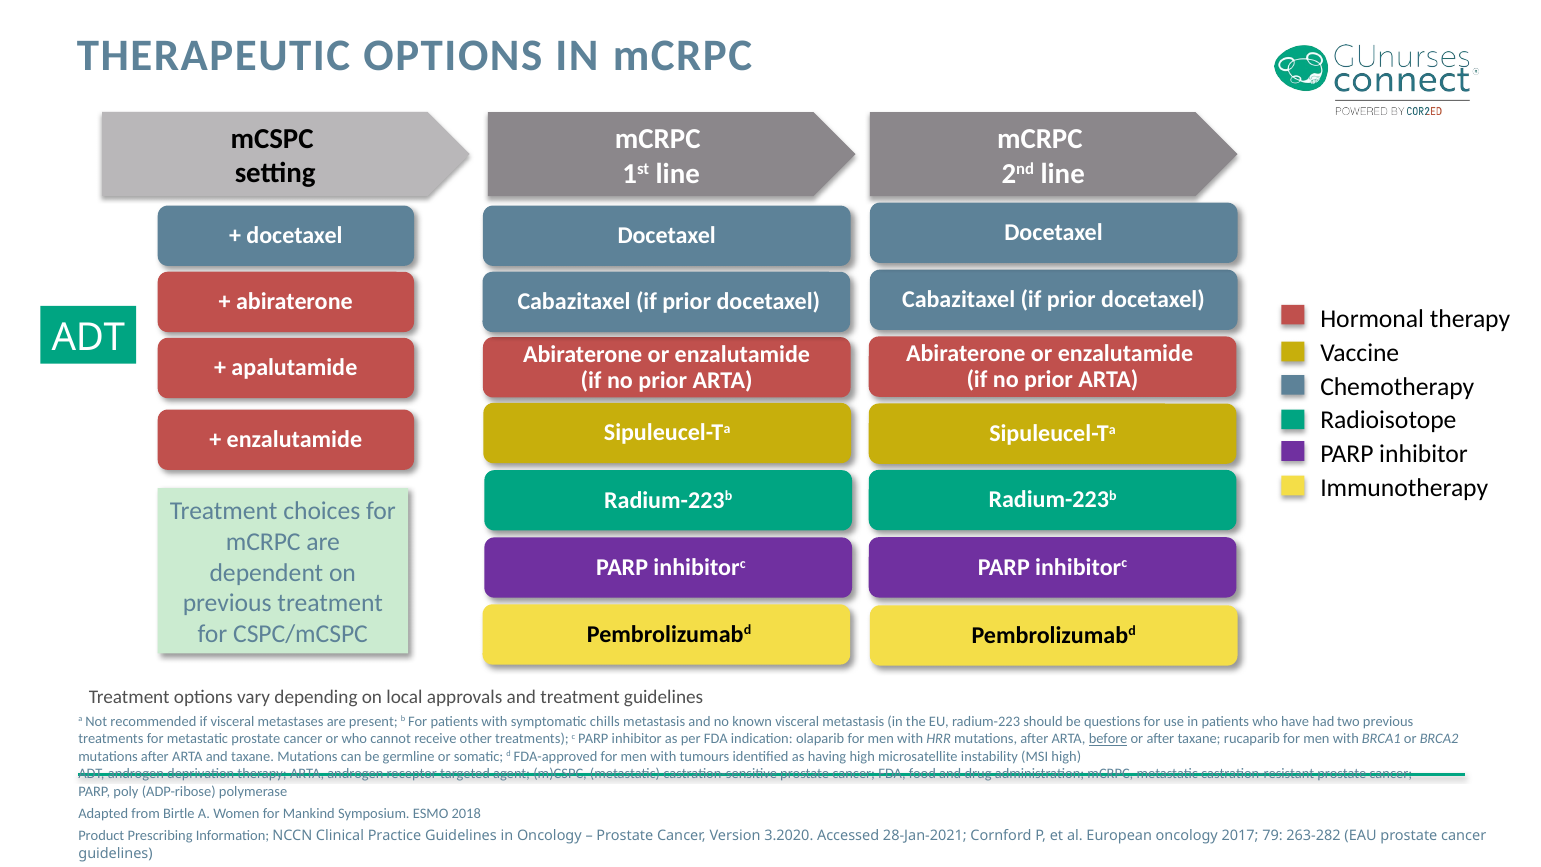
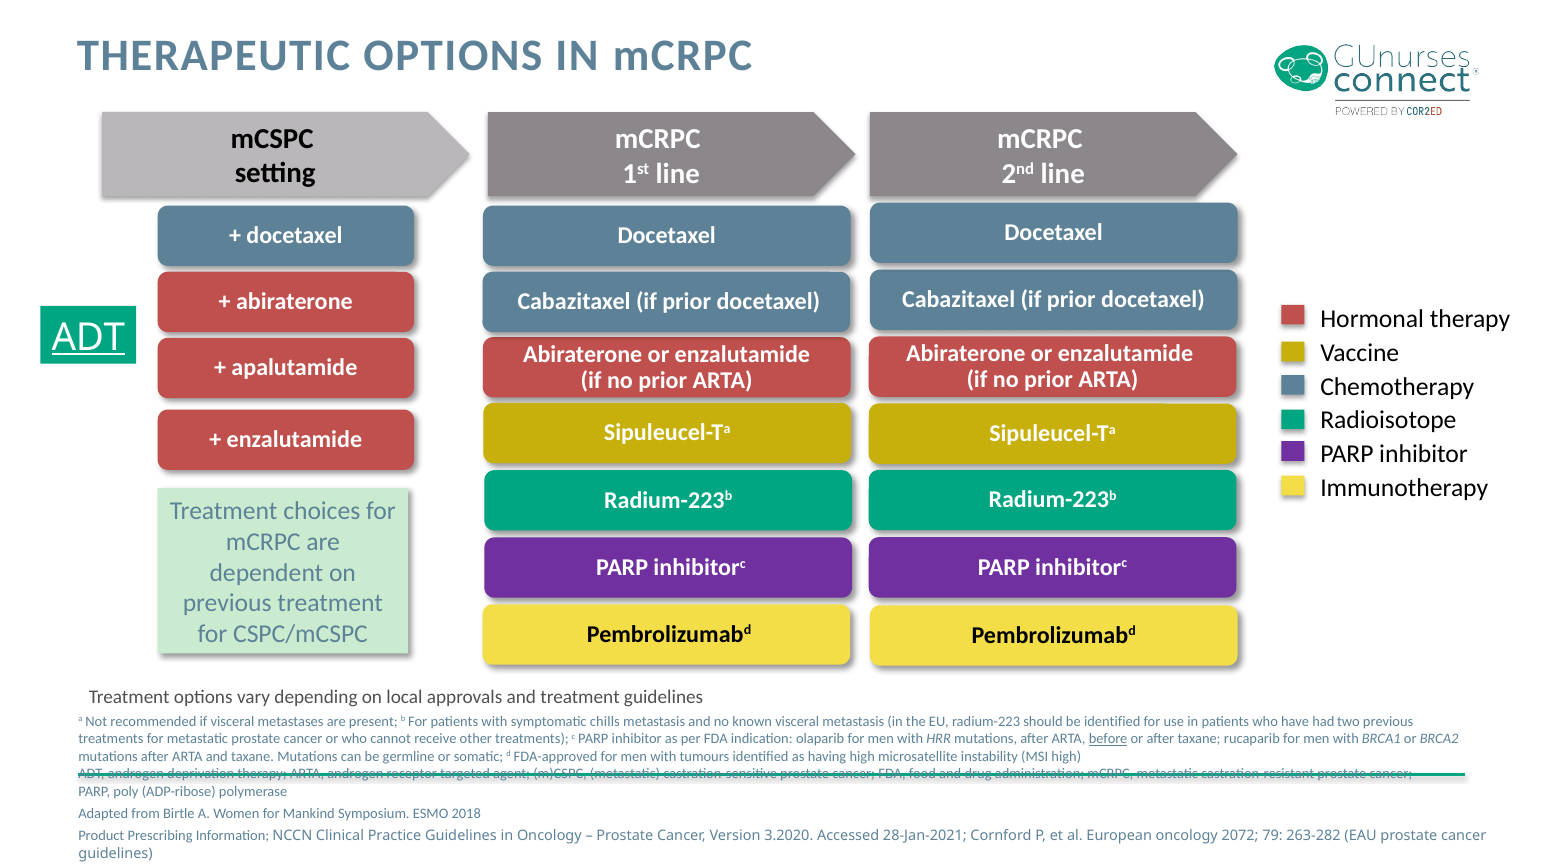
ADT at (88, 337) underline: none -> present
be questions: questions -> identified
2017: 2017 -> 2072
